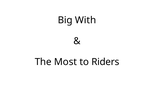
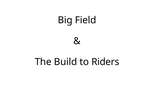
With: With -> Field
Most: Most -> Build
